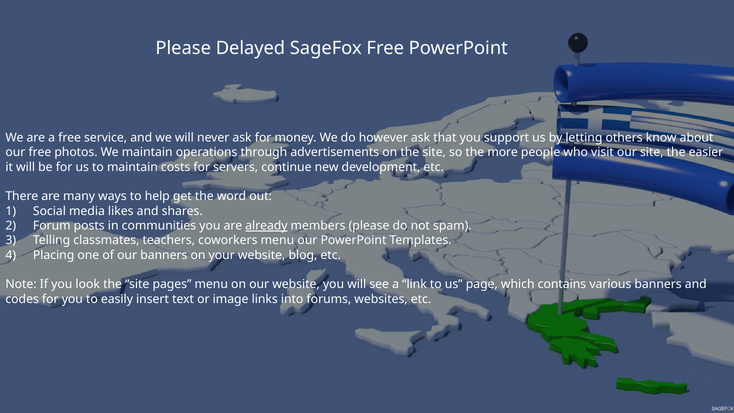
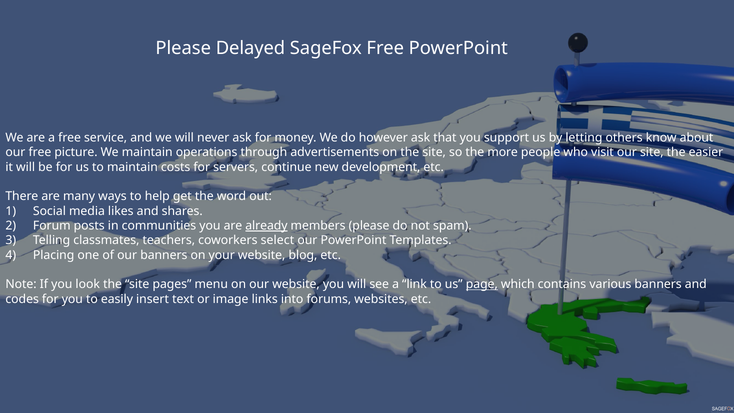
photos: photos -> picture
coworkers menu: menu -> select
page underline: none -> present
